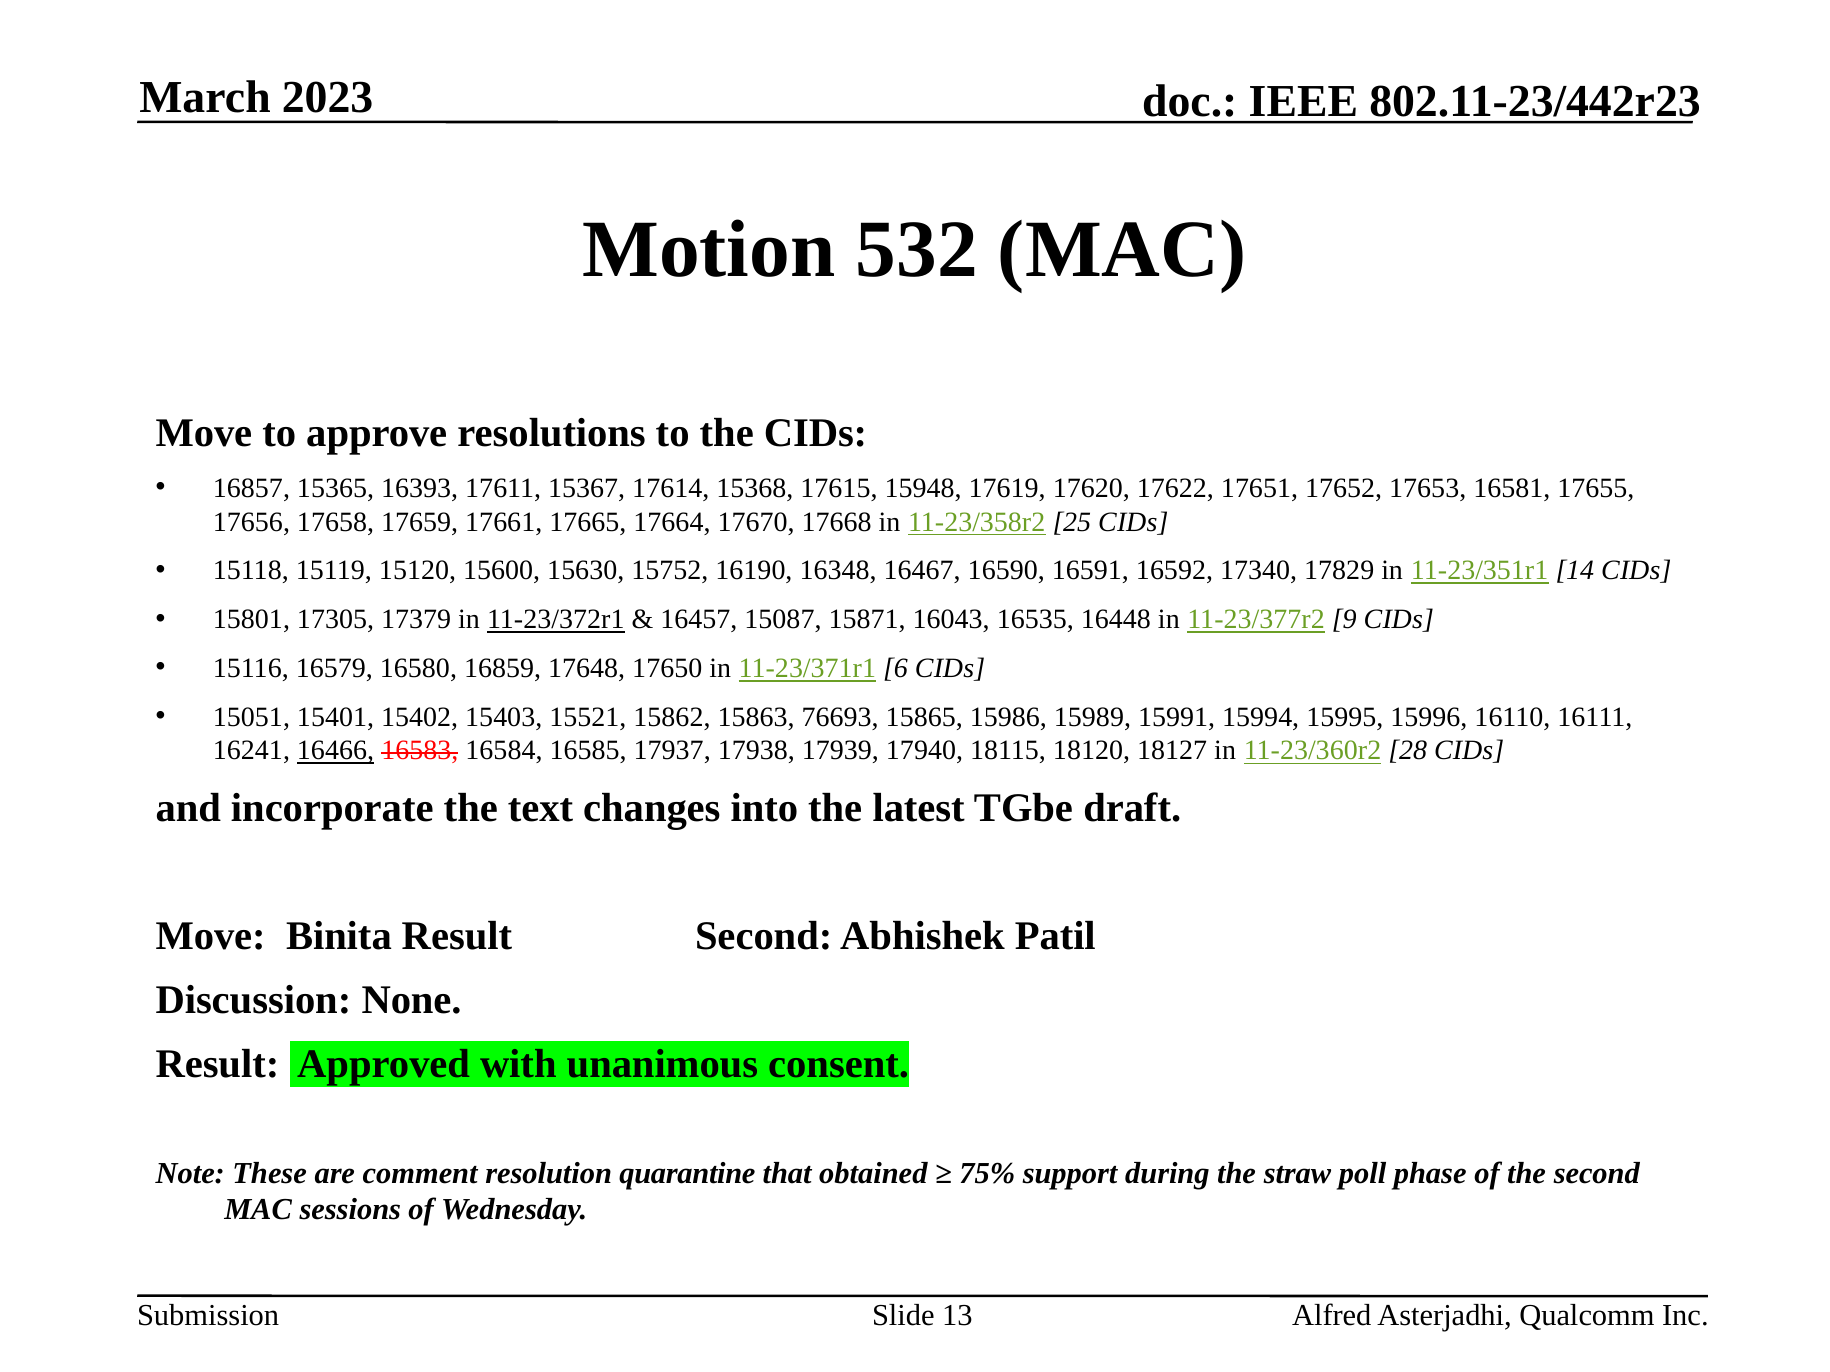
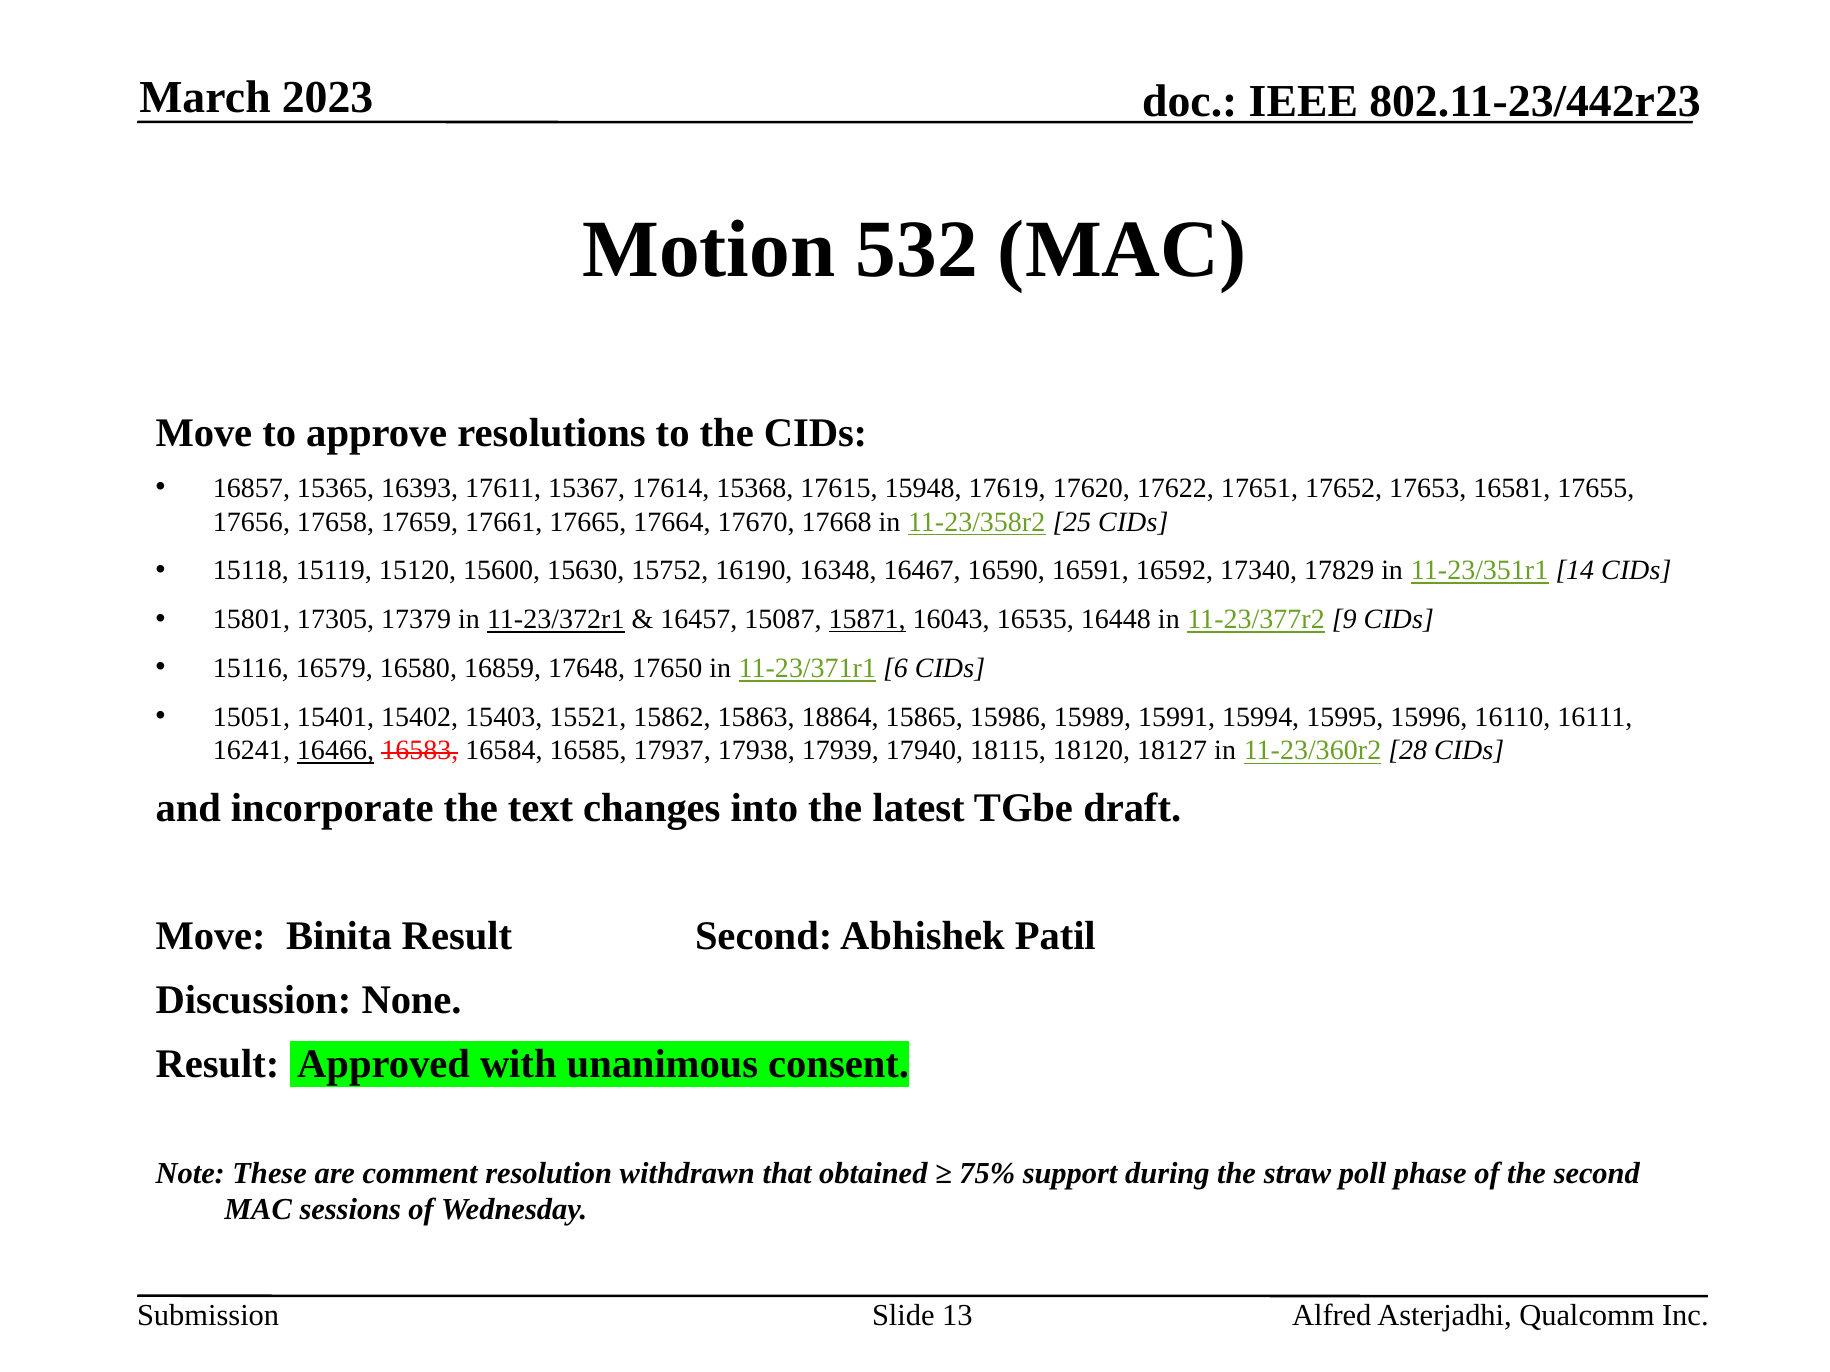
15871 underline: none -> present
76693: 76693 -> 18864
quarantine: quarantine -> withdrawn
